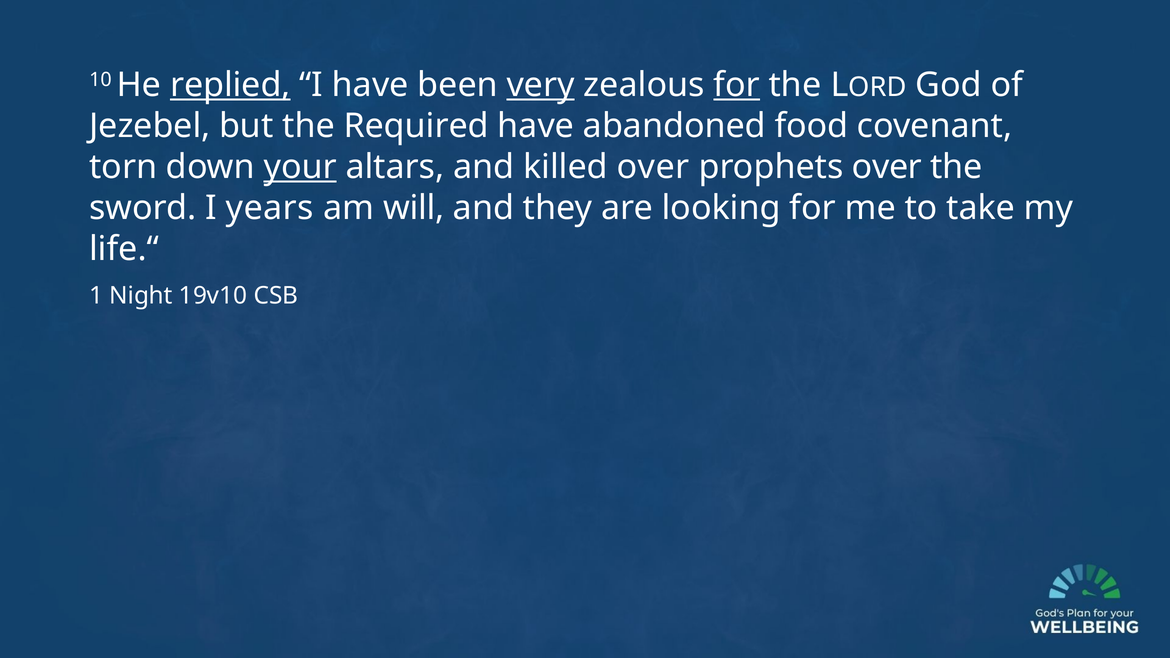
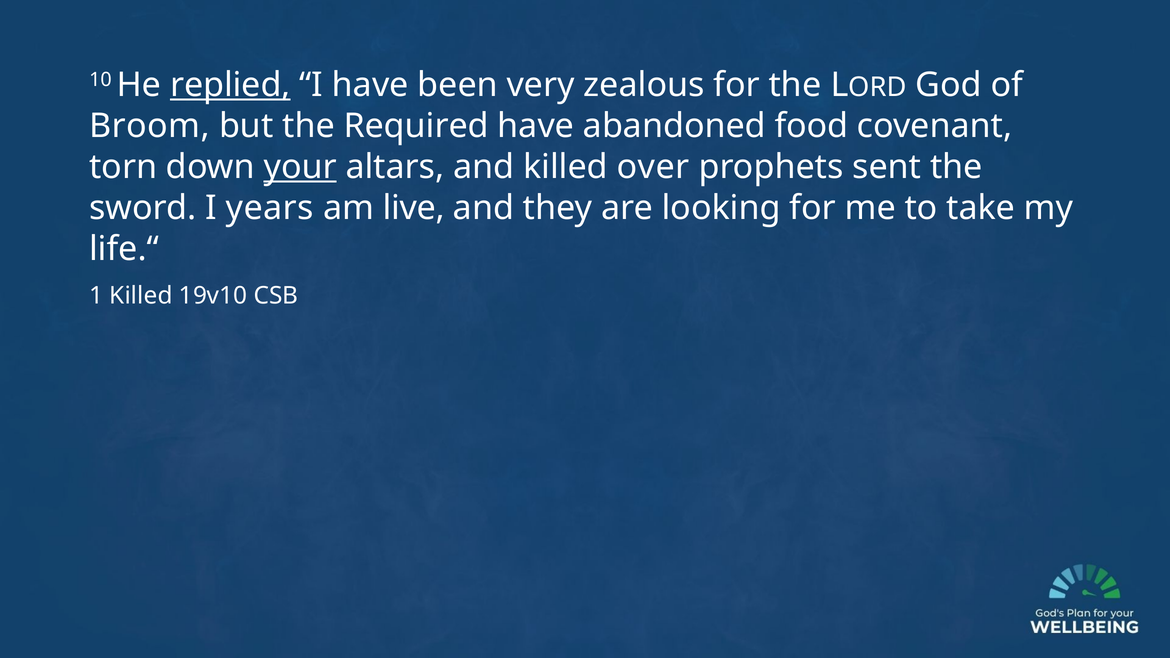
very underline: present -> none
for at (737, 85) underline: present -> none
Jezebel: Jezebel -> Broom
prophets over: over -> sent
will: will -> live
1 Night: Night -> Killed
